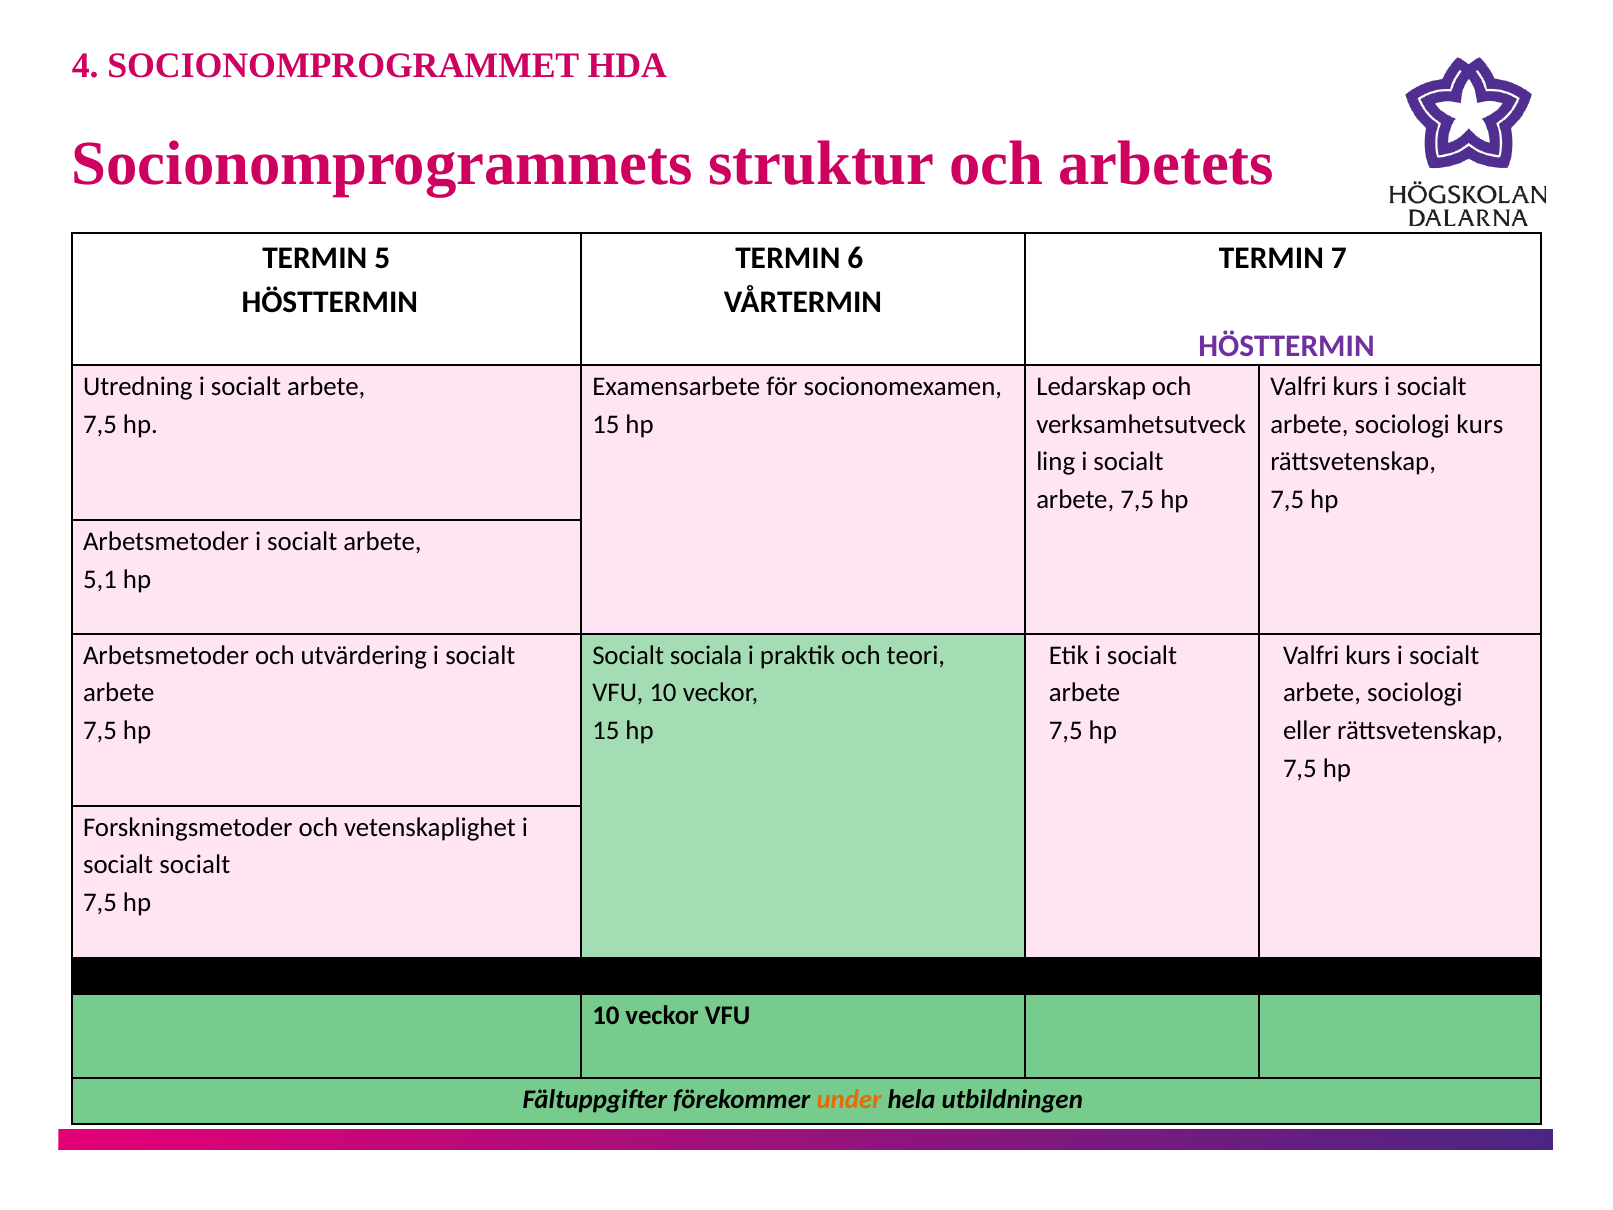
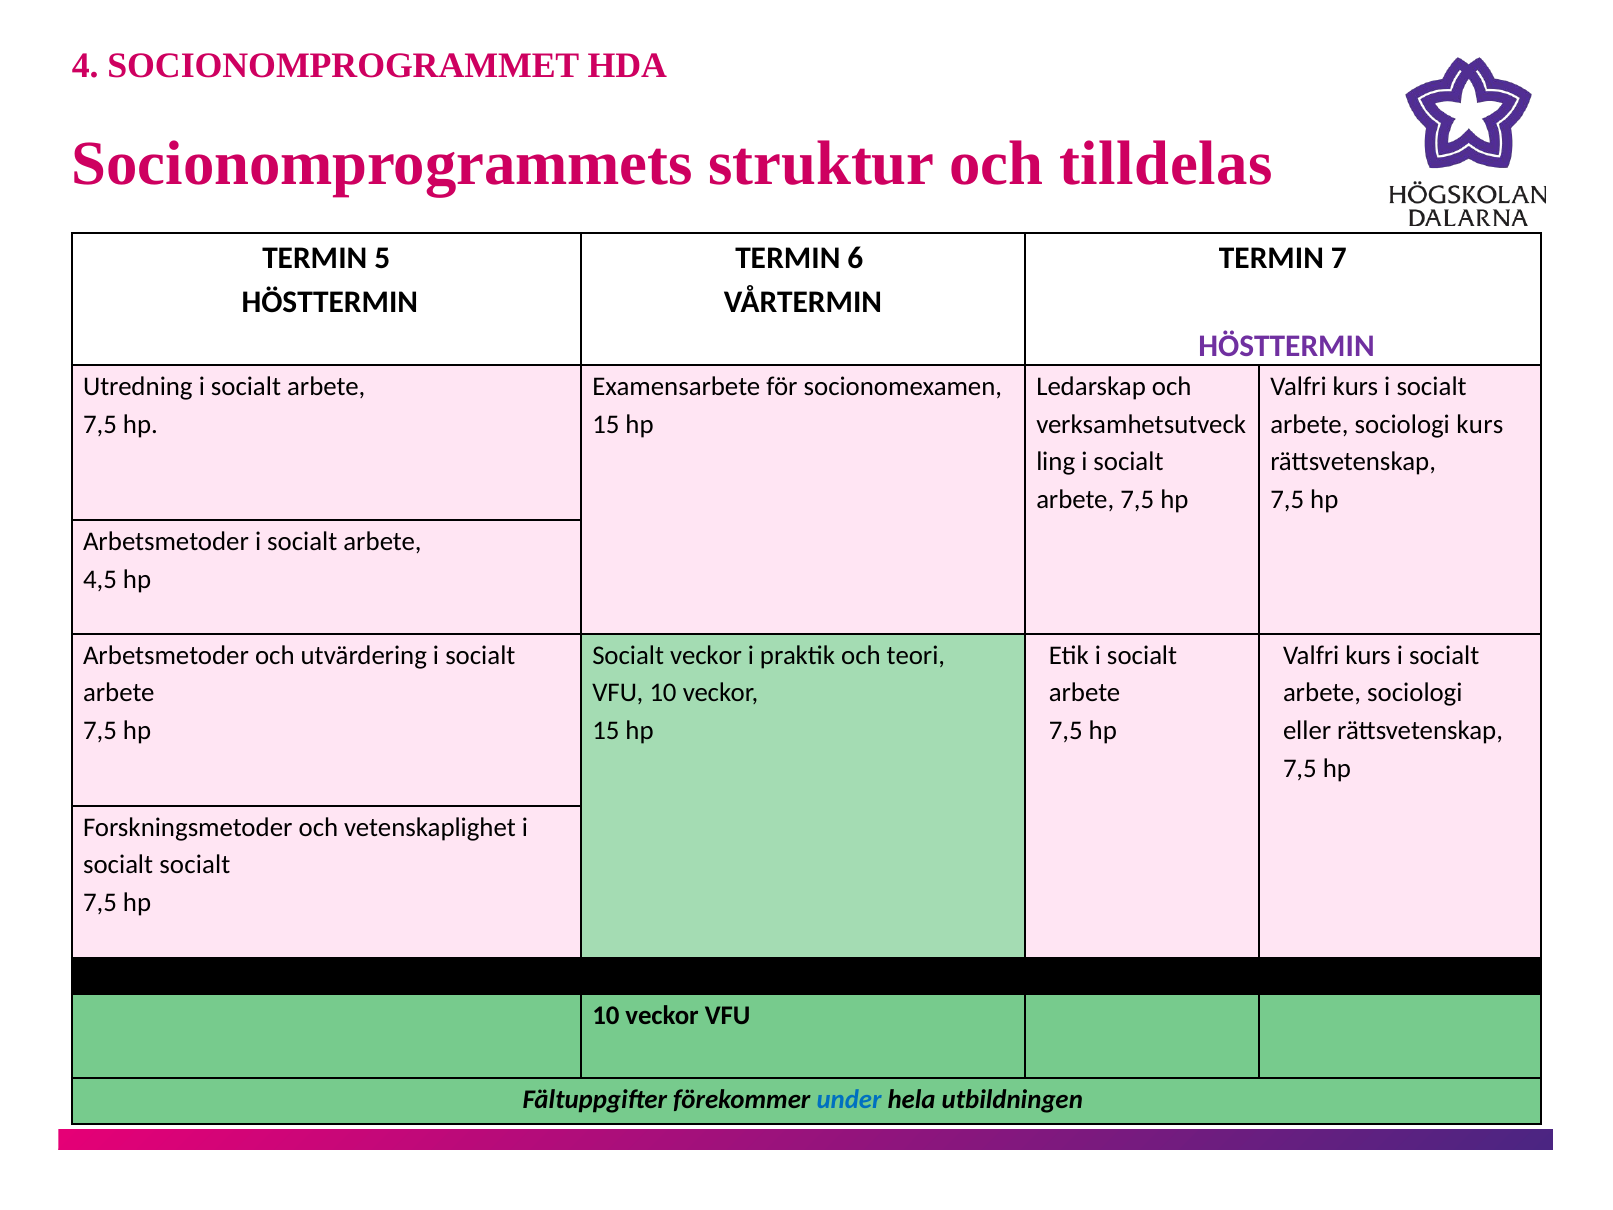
arbetets: arbetets -> tilldelas
5,1: 5,1 -> 4,5
Socialt sociala: sociala -> veckor
under colour: orange -> blue
